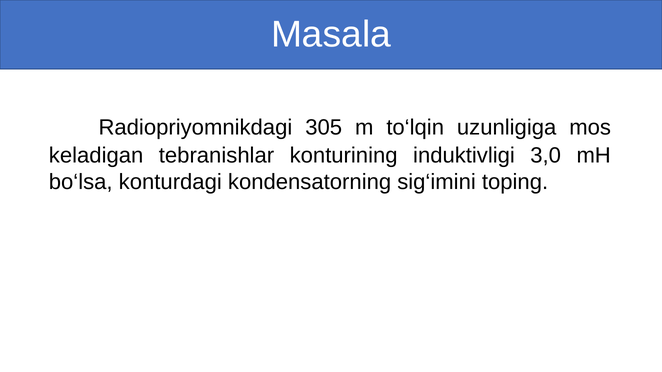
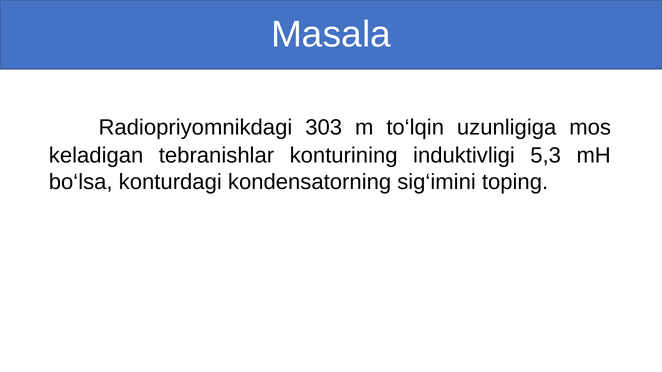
305: 305 -> 303
3,0: 3,0 -> 5,3
